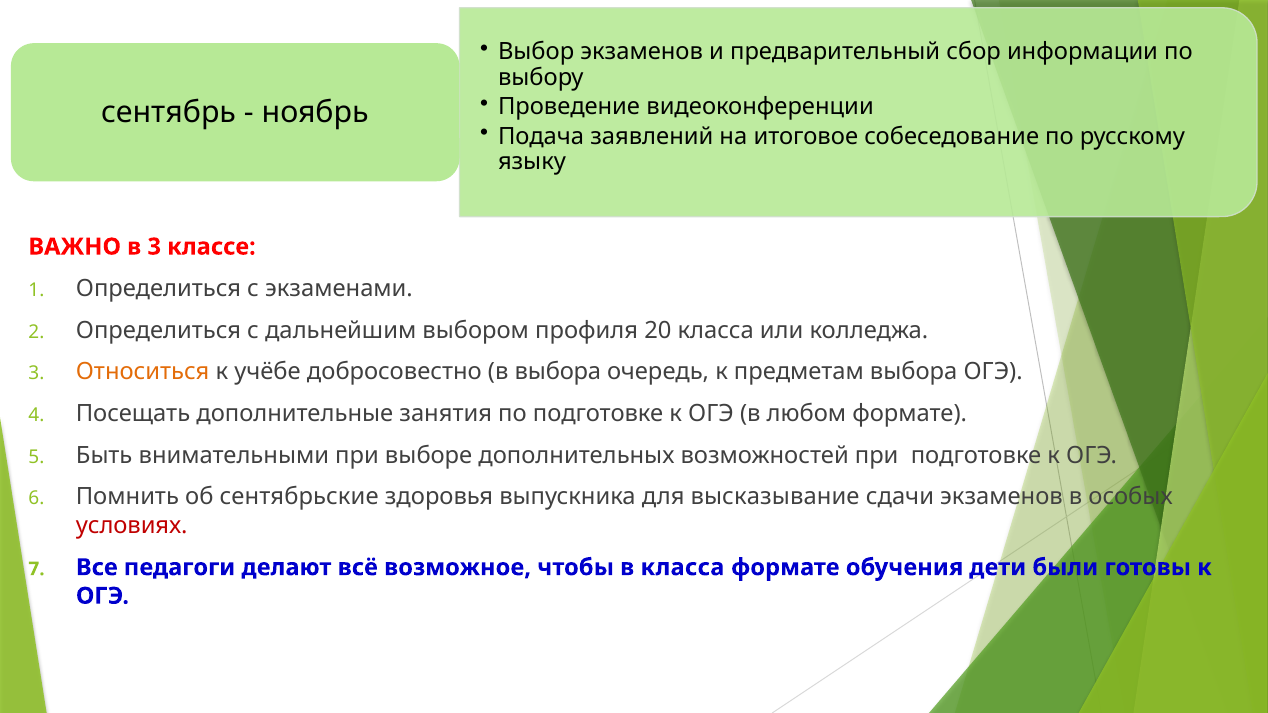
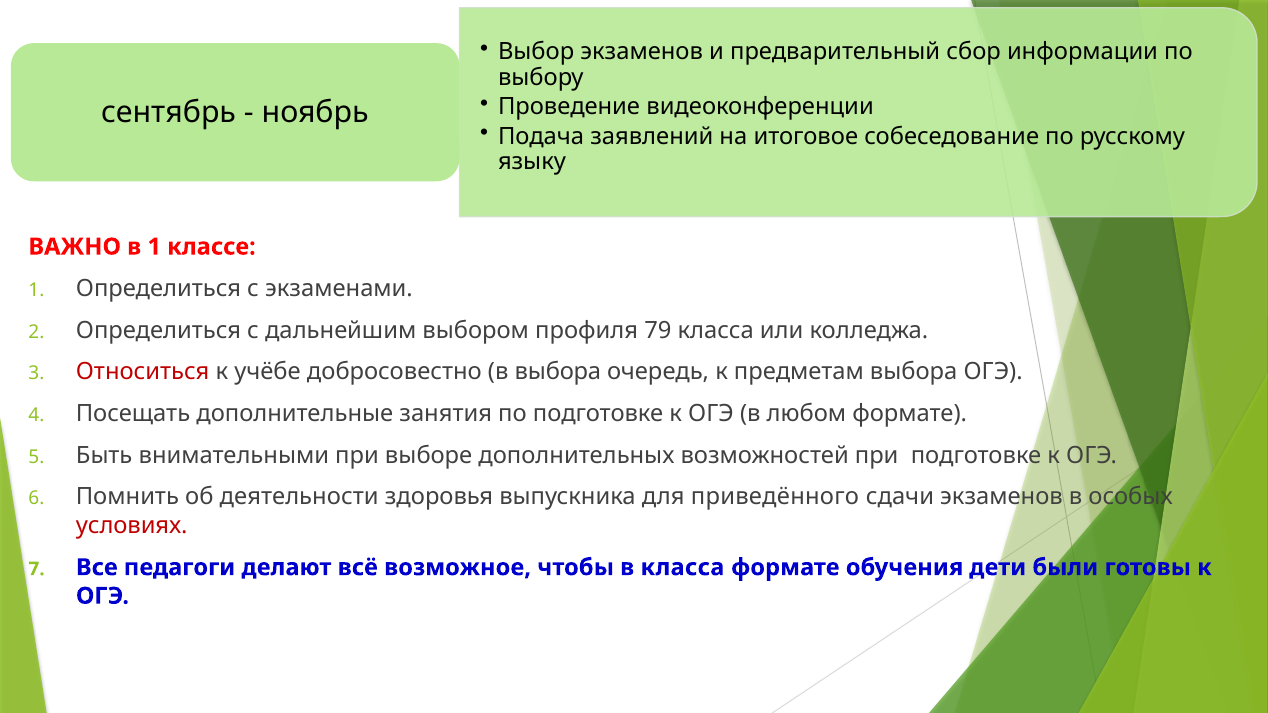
в 3: 3 -> 1
20: 20 -> 79
Относиться colour: orange -> red
сентябрьские: сентябрьские -> деятельности
высказывание: высказывание -> приведённого
